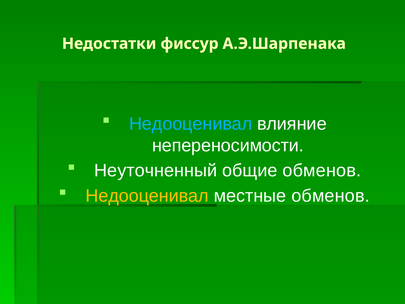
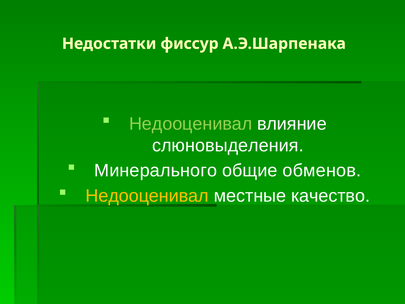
Недооценивал at (191, 124) colour: light blue -> light green
непереносимости: непереносимости -> слюновыделения
Неуточненный: Неуточненный -> Минерального
местные обменов: обменов -> качество
